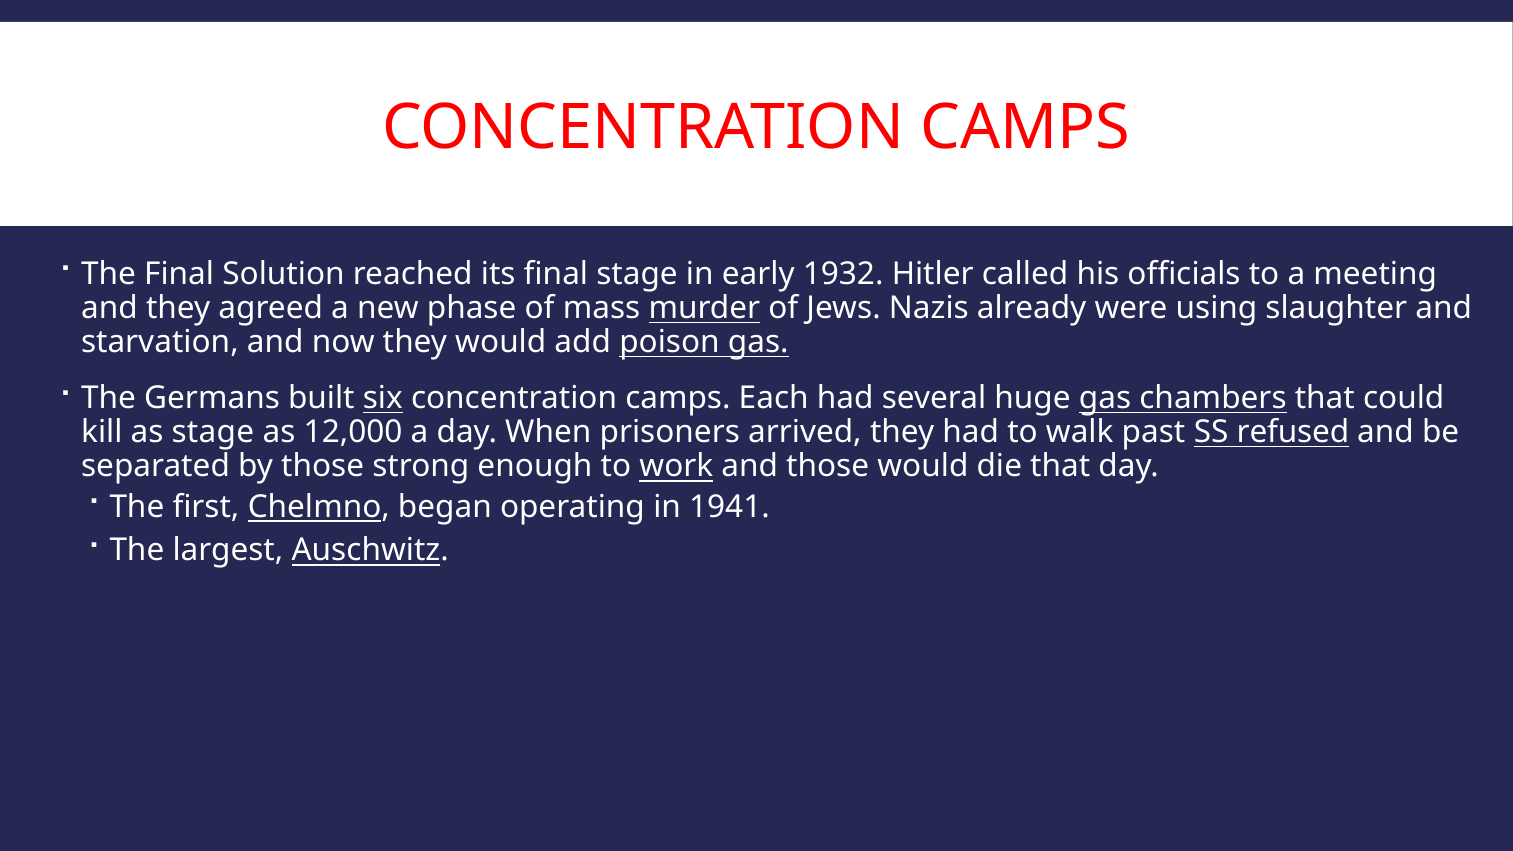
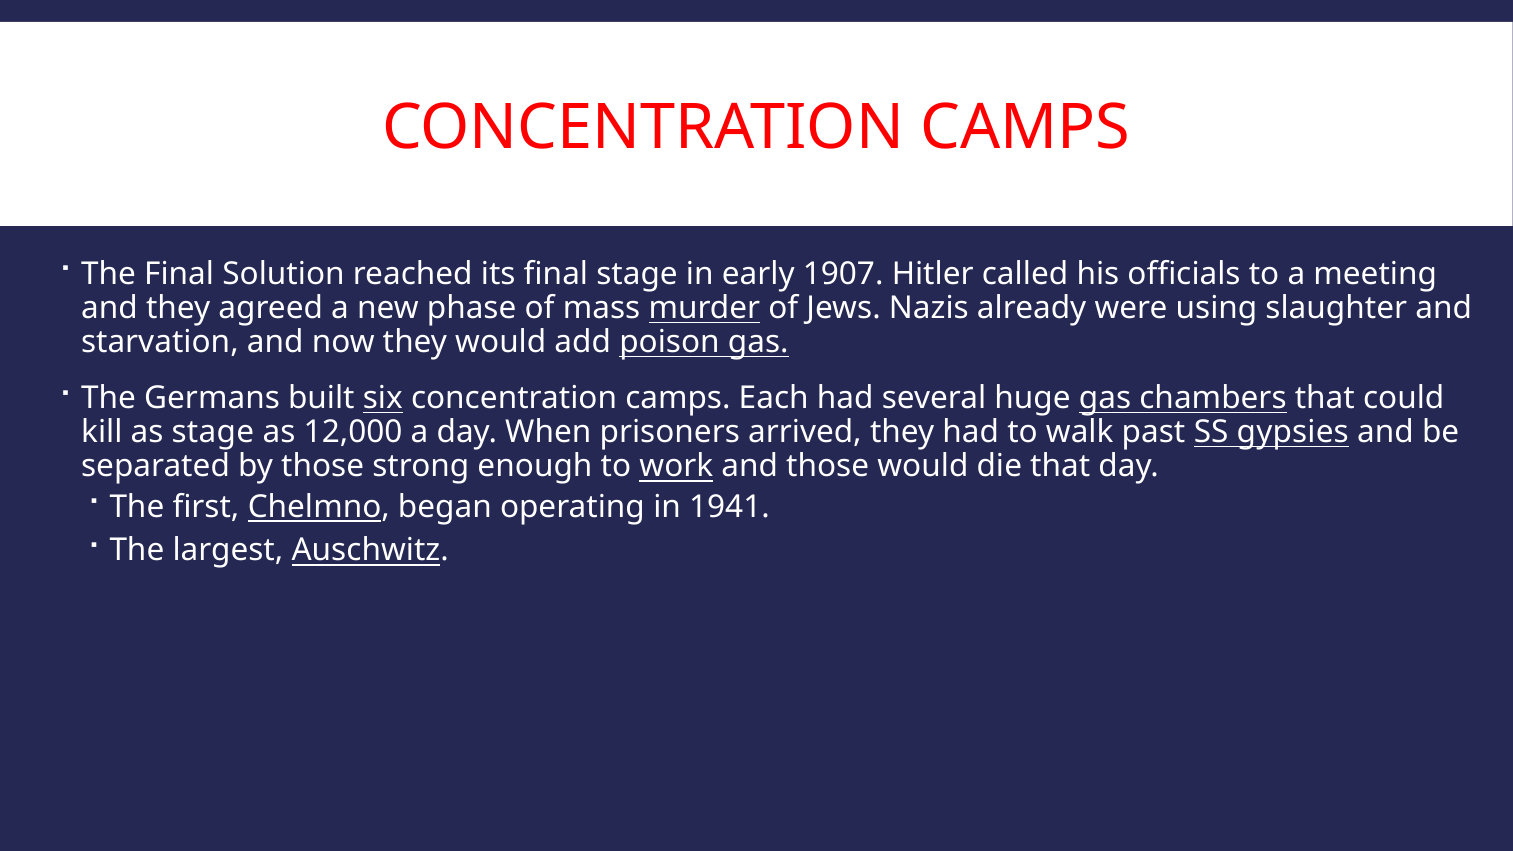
1932: 1932 -> 1907
refused: refused -> gypsies
